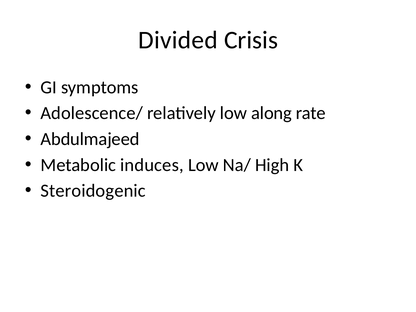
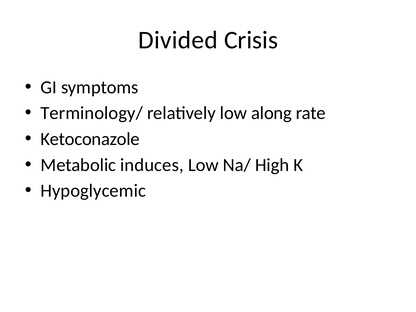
Adolescence/: Adolescence/ -> Terminology/
Abdulmajeed: Abdulmajeed -> Ketoconazole
Steroidogenic: Steroidogenic -> Hypoglycemic
